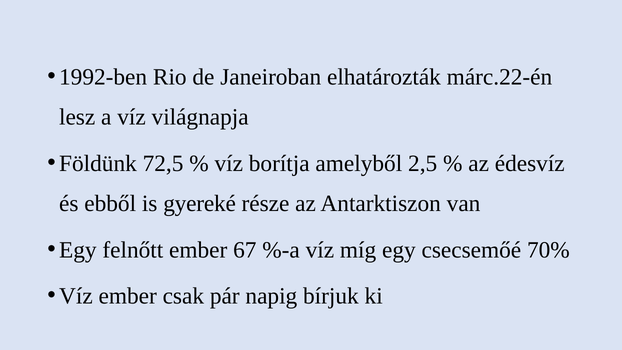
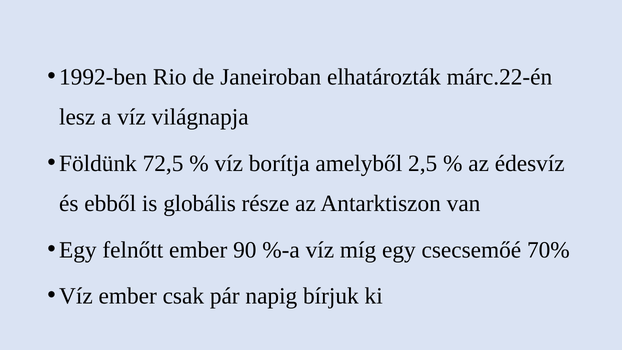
gyereké: gyereké -> globális
67: 67 -> 90
